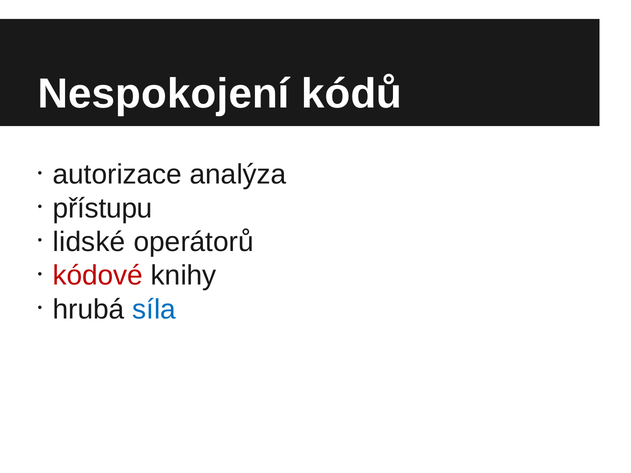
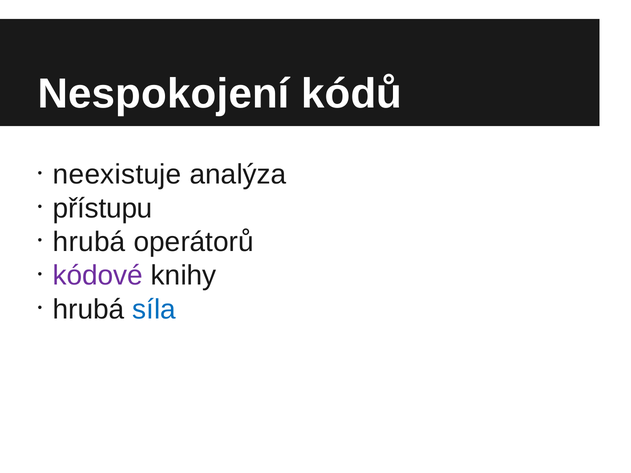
autorizace: autorizace -> neexistuje
lidské at (89, 242): lidské -> hrubá
kódové colour: red -> purple
